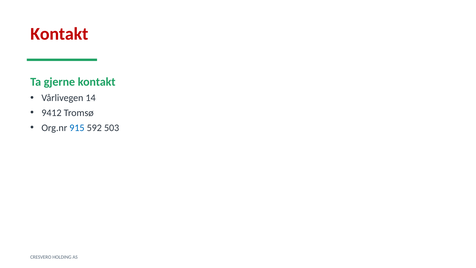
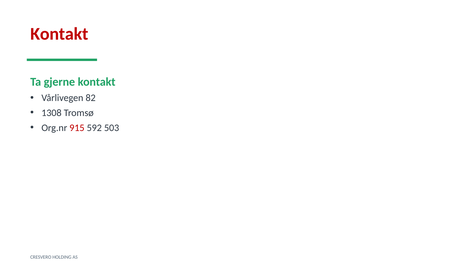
14: 14 -> 82
9412: 9412 -> 1308
915 colour: blue -> red
